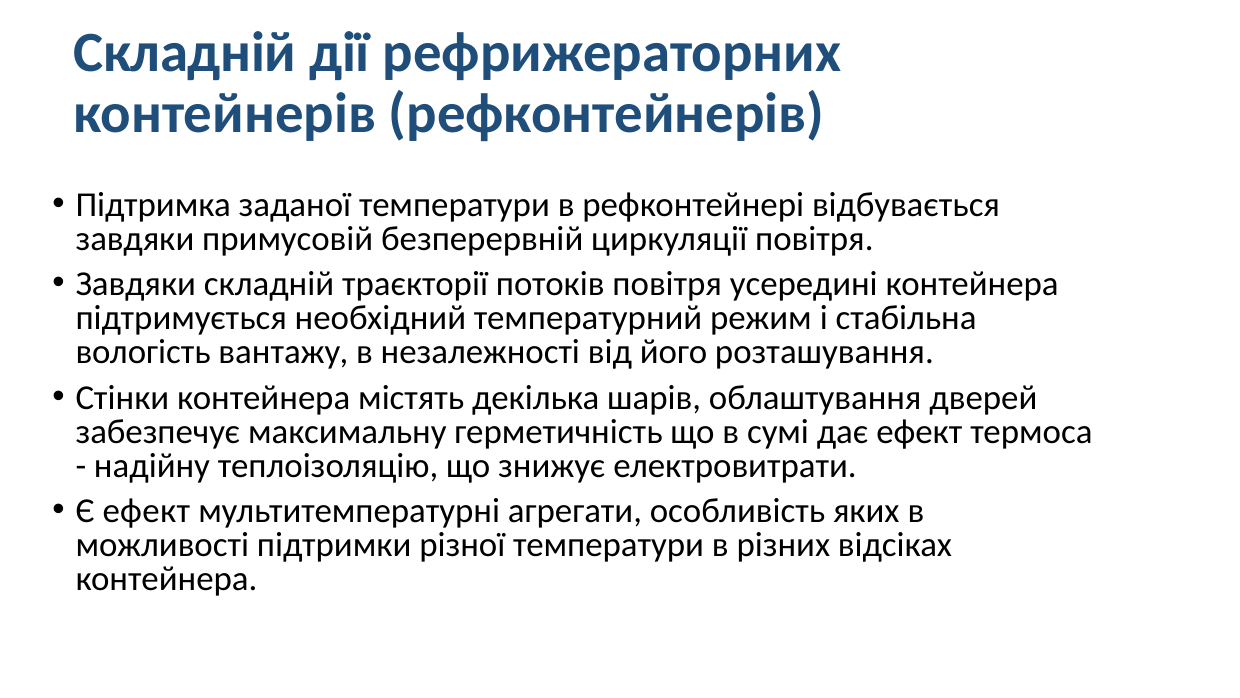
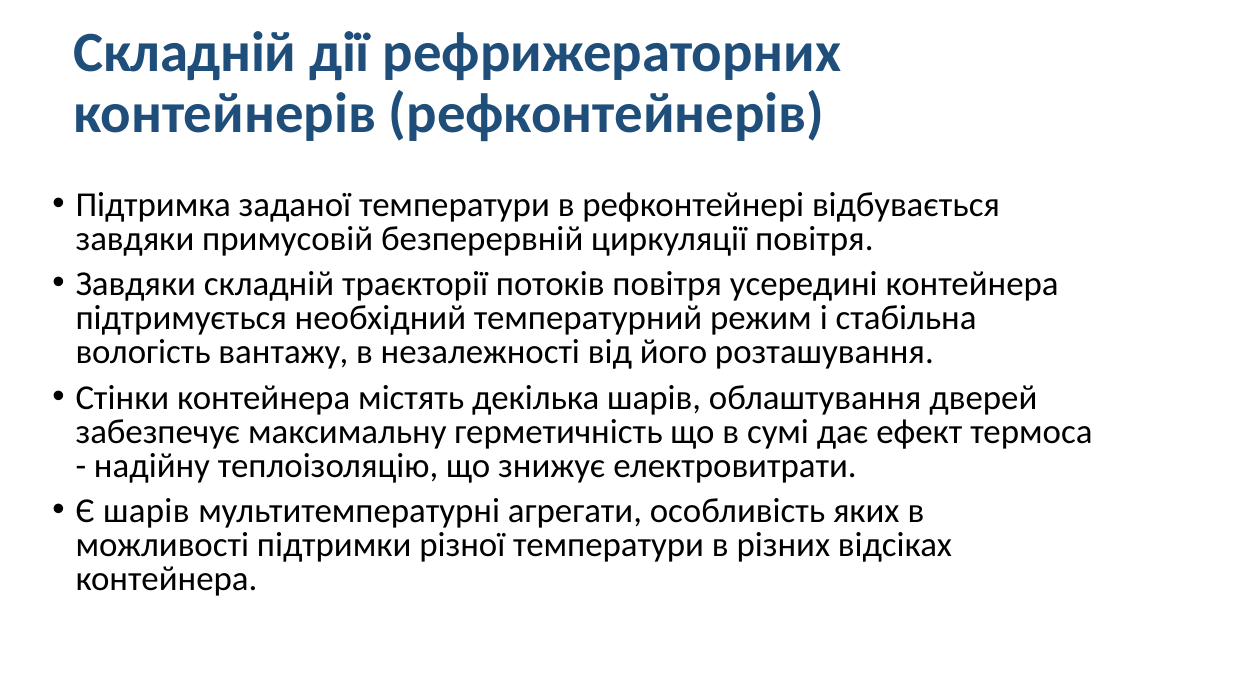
Є ефект: ефект -> шарів
